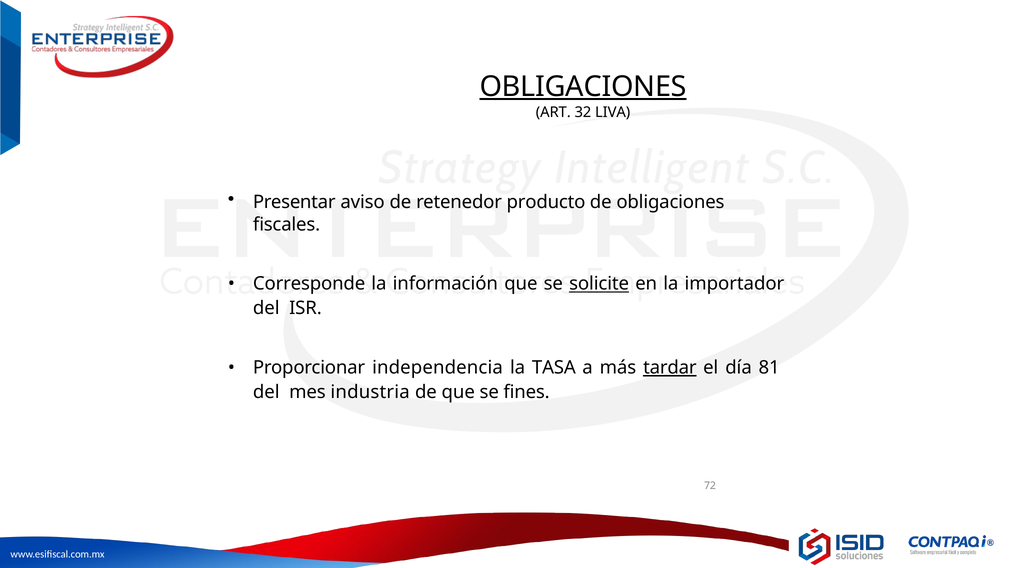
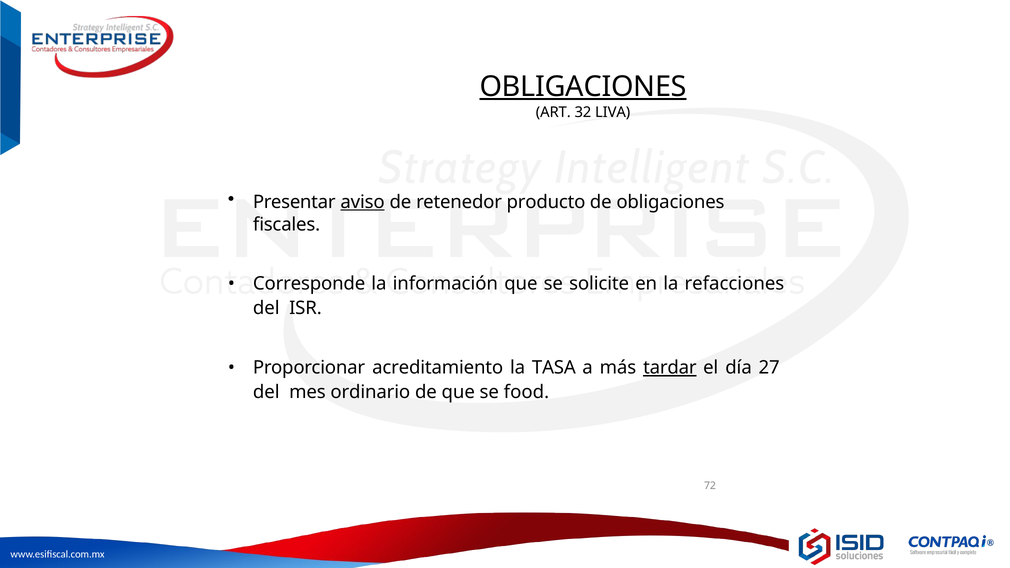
aviso underline: none -> present
solicite underline: present -> none
importador: importador -> refacciones
independencia: independencia -> acreditamiento
81: 81 -> 27
industria: industria -> ordinario
fines: fines -> food
